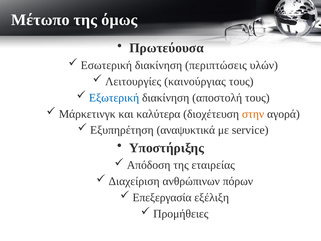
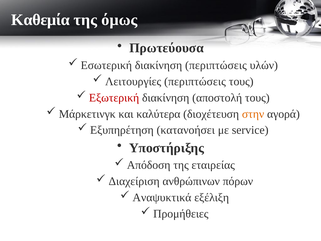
Μέτωπο: Μέτωπο -> Καθεμία
Λειτουργίες καινούργιας: καινούργιας -> περιπτώσεις
Εξωτερική colour: blue -> red
αναψυκτικά: αναψυκτικά -> κατανοήσει
Επεξεργασία: Επεξεργασία -> Αναψυκτικά
